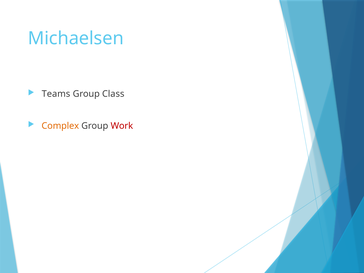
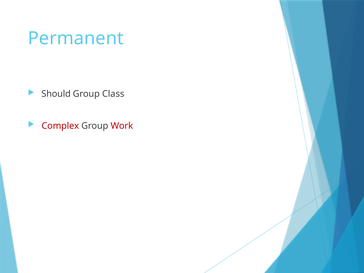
Michaelsen: Michaelsen -> Permanent
Teams: Teams -> Should
Complex colour: orange -> red
